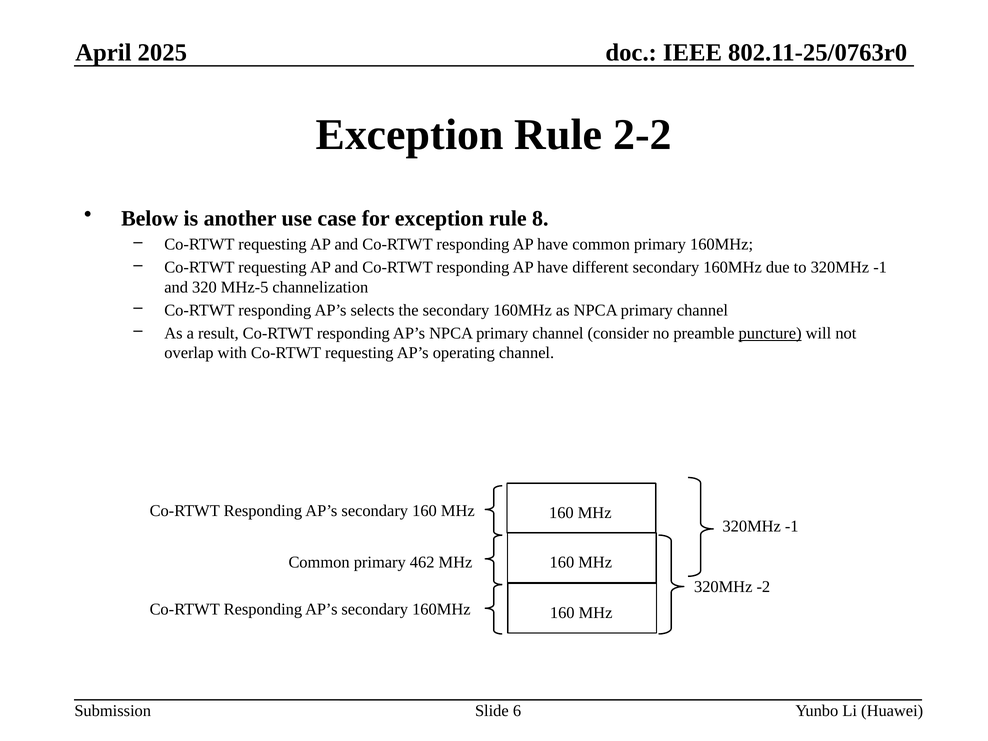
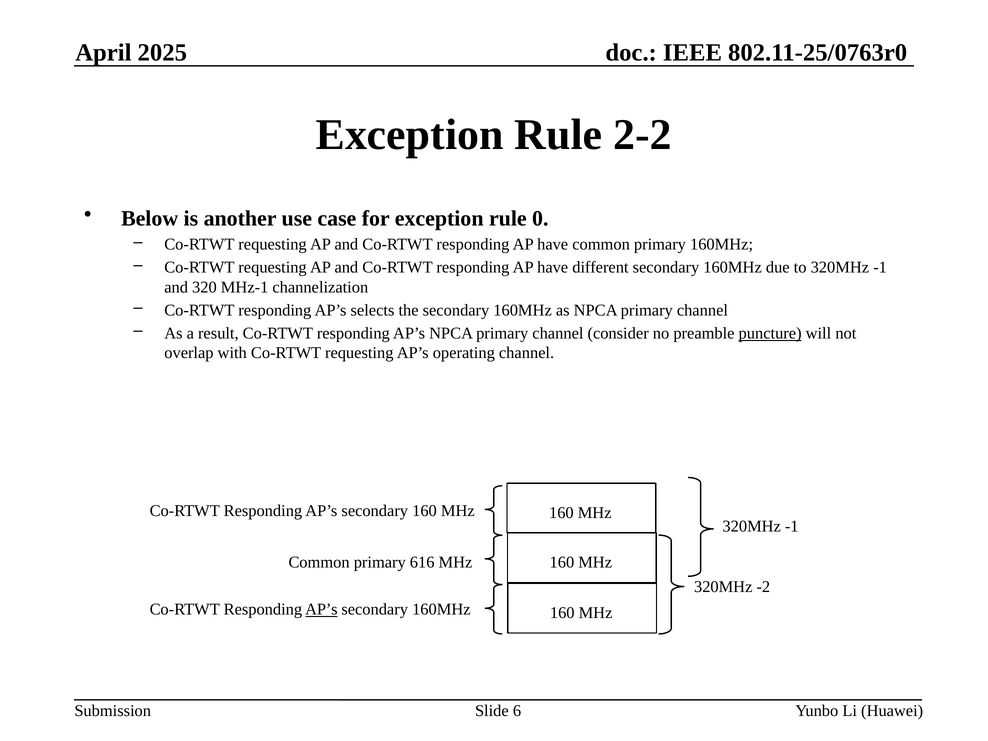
8: 8 -> 0
MHz-5: MHz-5 -> MHz-1
462: 462 -> 616
AP’s at (321, 610) underline: none -> present
